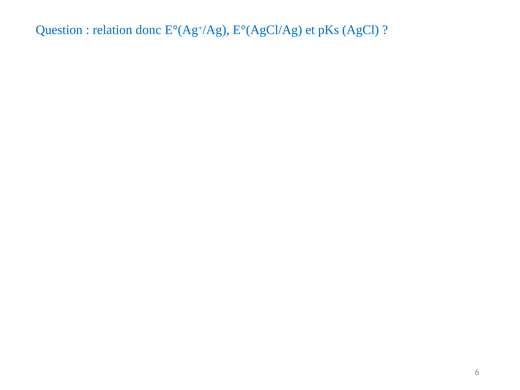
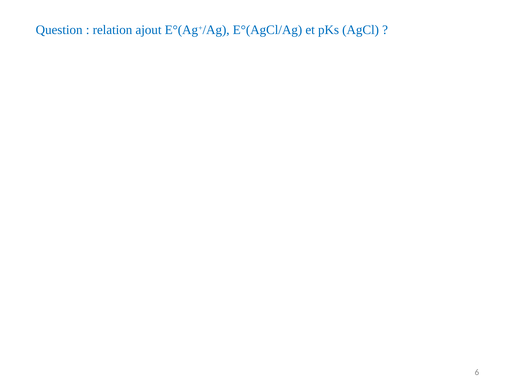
donc: donc -> ajout
